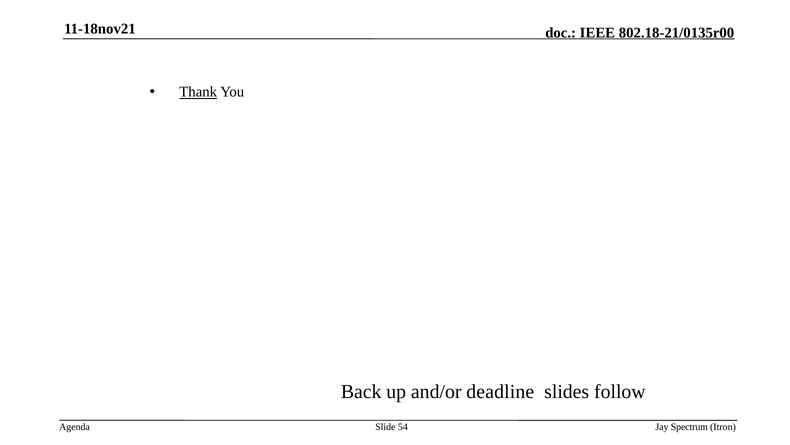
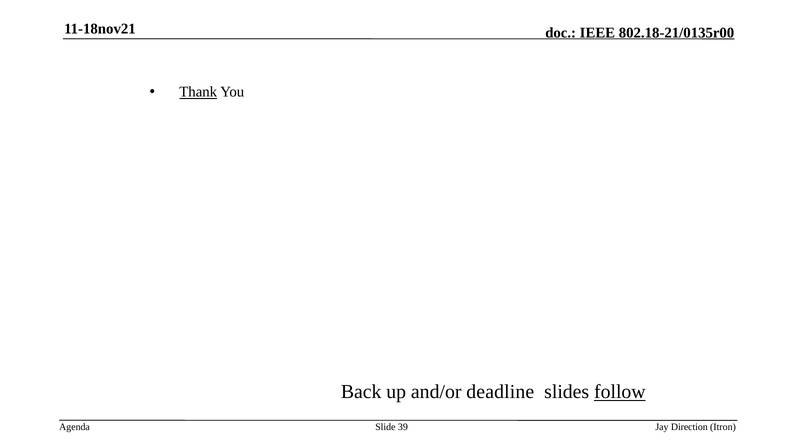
follow underline: none -> present
54: 54 -> 39
Spectrum: Spectrum -> Direction
